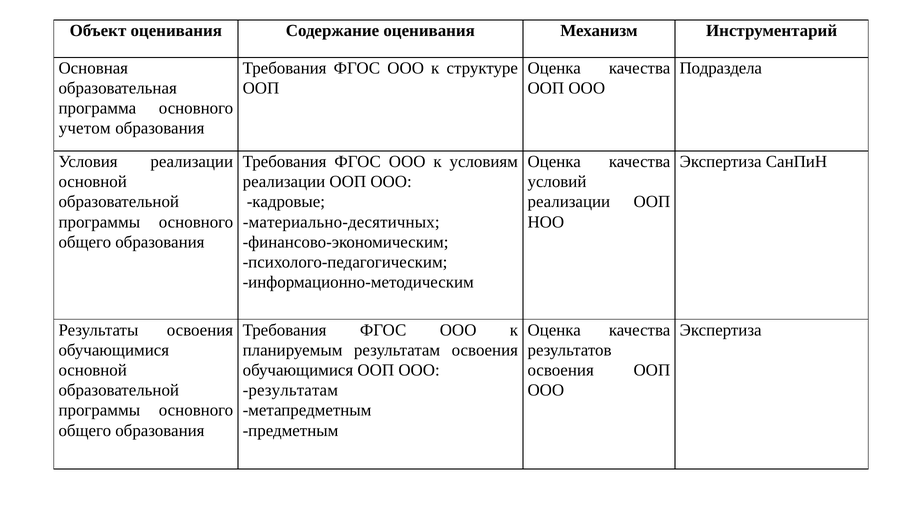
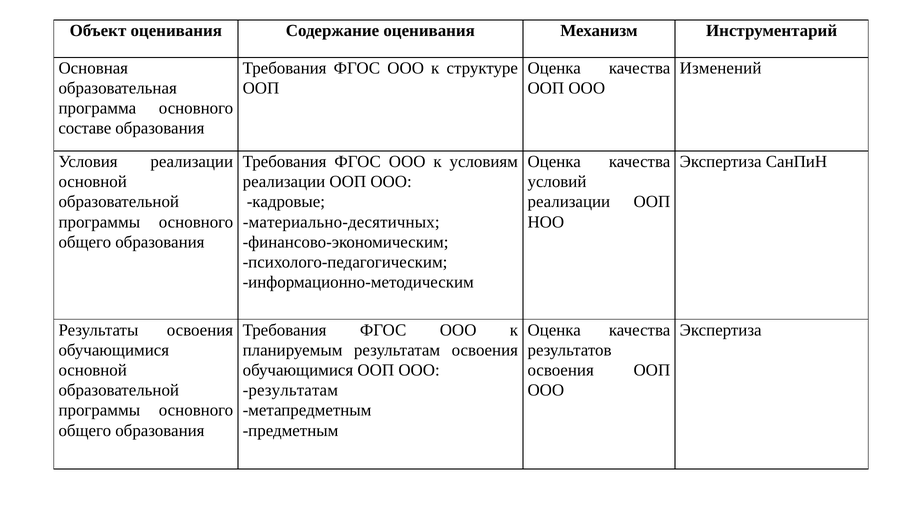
Подраздела: Подраздела -> Изменений
учетом: учетом -> составе
